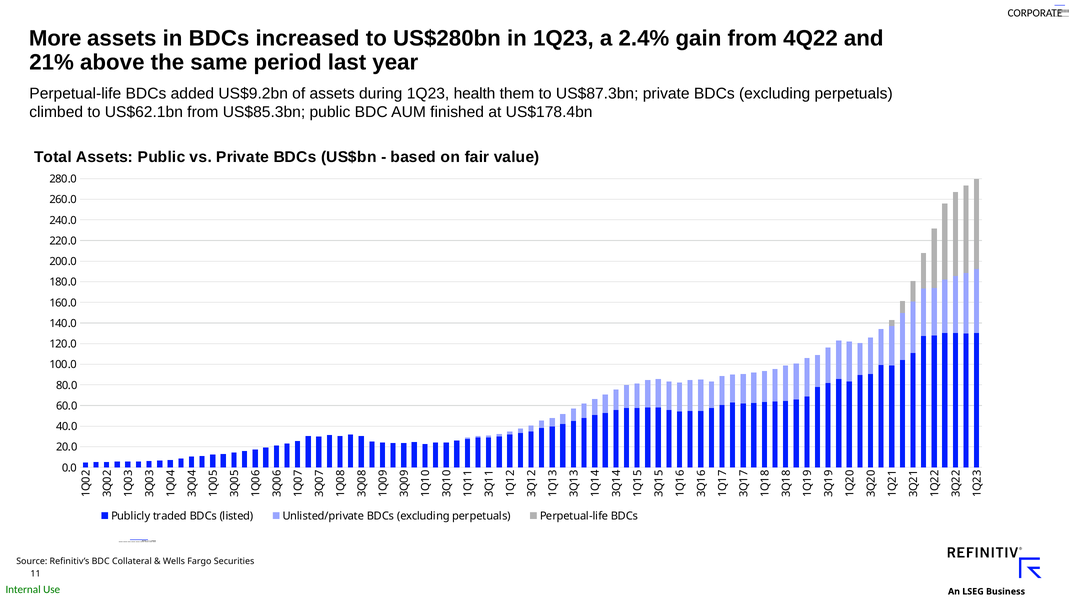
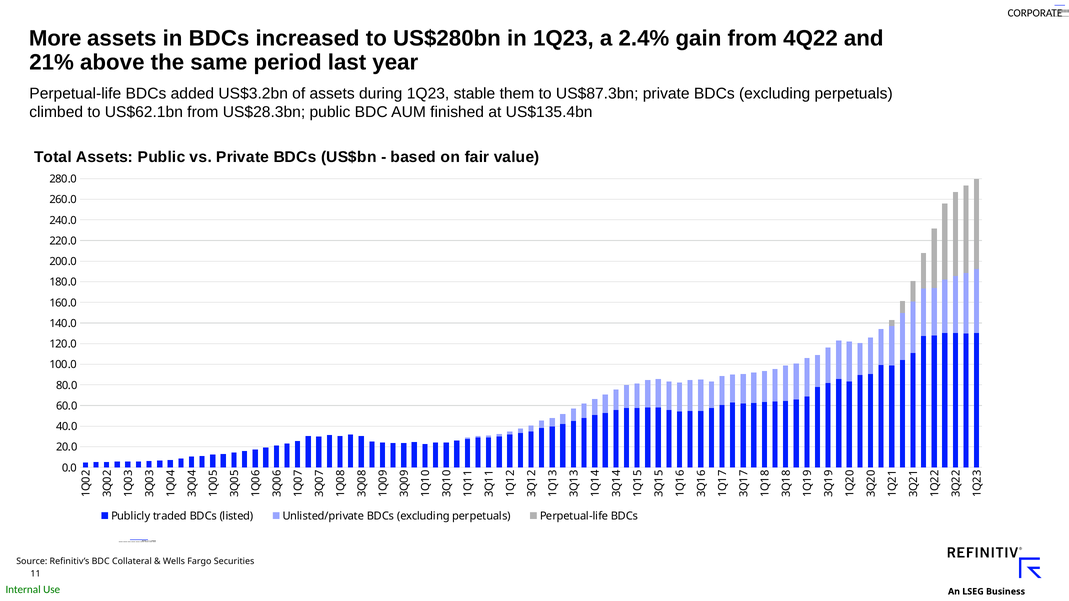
US$9.2bn: US$9.2bn -> US$3.2bn
health: health -> stable
US$85.3bn: US$85.3bn -> US$28.3bn
US$178.4bn: US$178.4bn -> US$135.4bn
